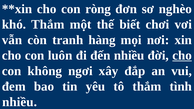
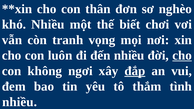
ròng: ròng -> thân
khó Thắm: Thắm -> Nhiều
hàng: hàng -> vọng
đắp underline: none -> present
